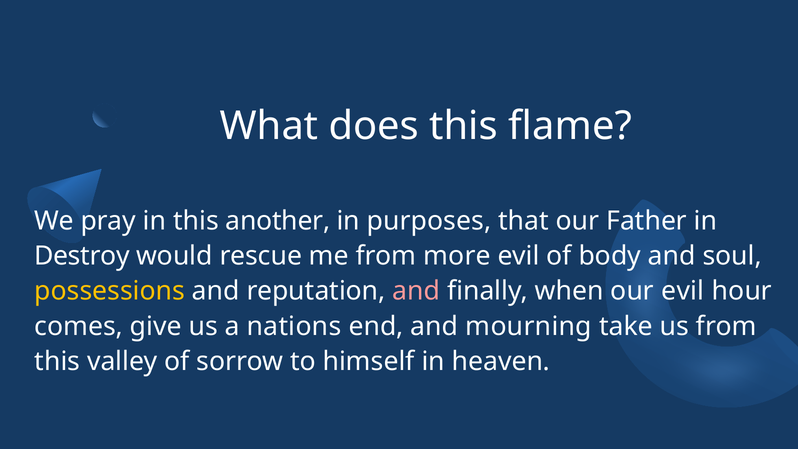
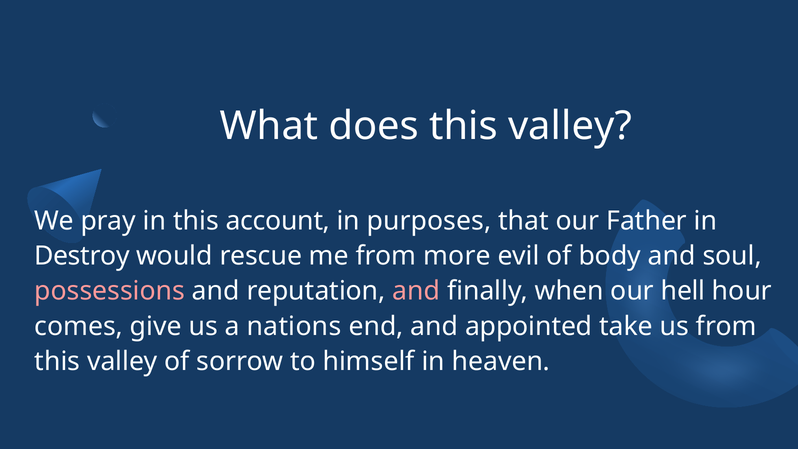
does this flame: flame -> valley
another: another -> account
possessions colour: yellow -> pink
our evil: evil -> hell
mourning: mourning -> appointed
